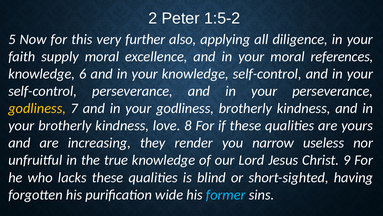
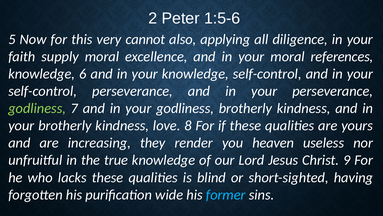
1:5-2: 1:5-2 -> 1:5-6
further: further -> cannot
godliness at (37, 108) colour: yellow -> light green
narrow: narrow -> heaven
